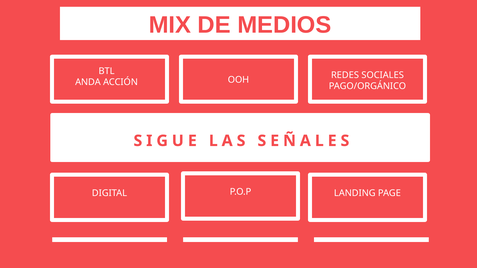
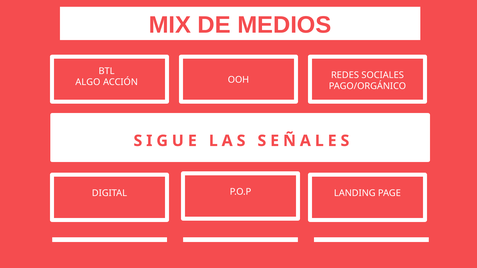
ANDA: ANDA -> ALGO
